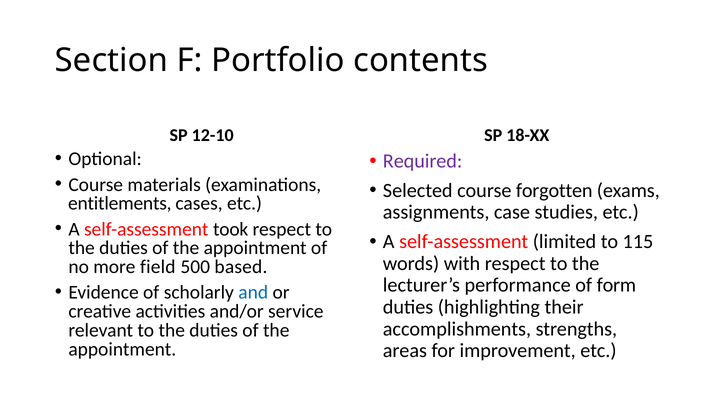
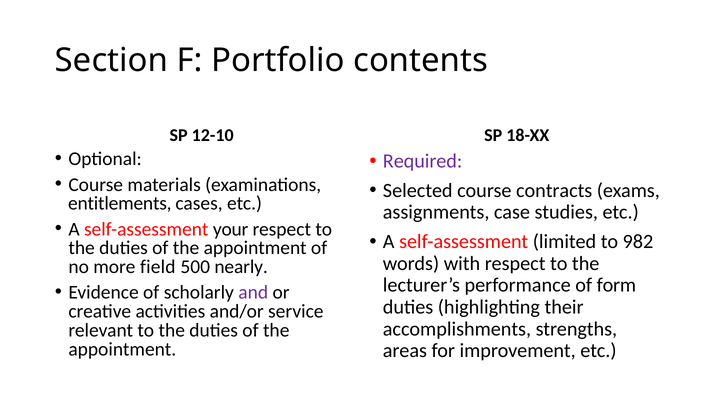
forgotten: forgotten -> contracts
took: took -> your
115: 115 -> 982
based: based -> nearly
and colour: blue -> purple
